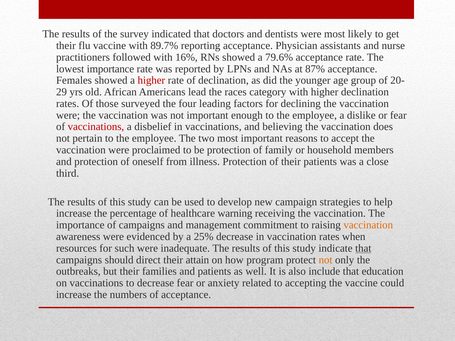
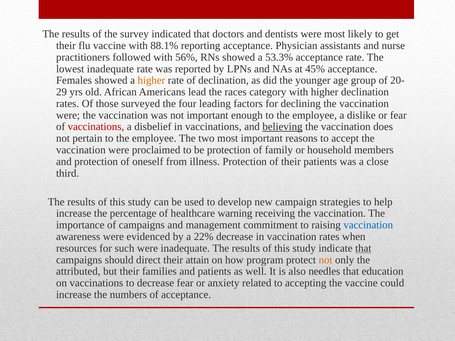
89.7%: 89.7% -> 88.1%
16%: 16% -> 56%
79.6%: 79.6% -> 53.3%
lowest importance: importance -> inadequate
87%: 87% -> 45%
higher at (151, 80) colour: red -> orange
believing underline: none -> present
vaccination at (368, 225) colour: orange -> blue
25%: 25% -> 22%
outbreaks: outbreaks -> attributed
include: include -> needles
